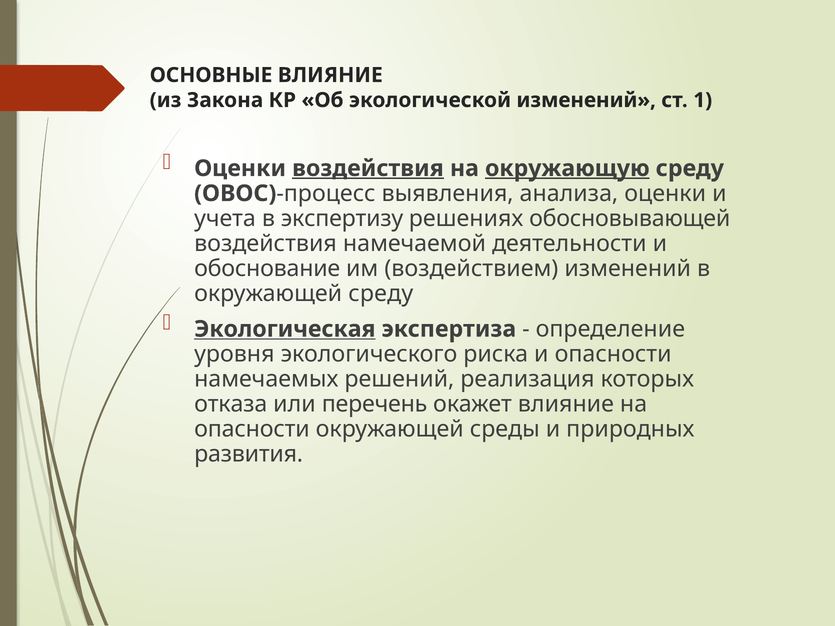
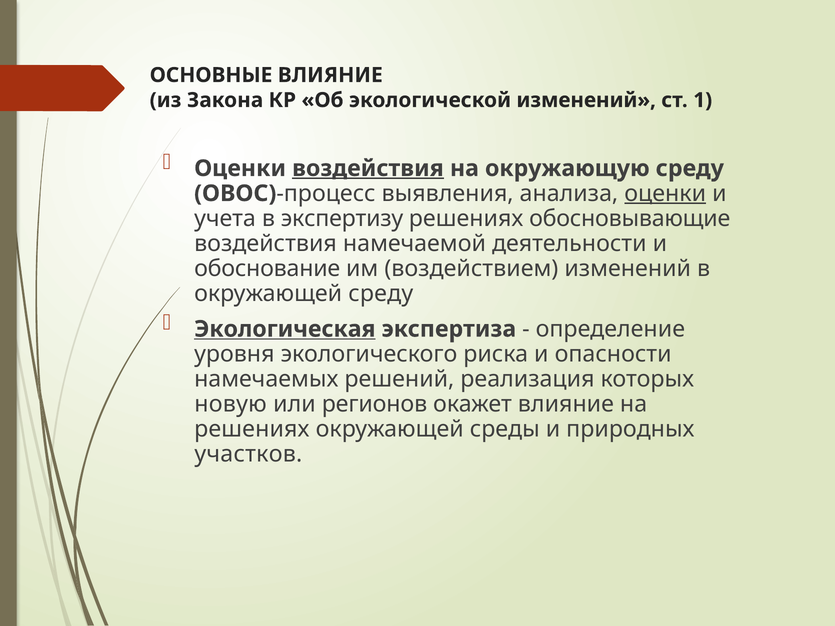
окружающую underline: present -> none
оценки at (665, 193) underline: none -> present
обосновывающей: обосновывающей -> обосновывающие
отказа: отказа -> новую
перечень: перечень -> регионов
опасности at (252, 429): опасности -> решениях
развития: развития -> участков
